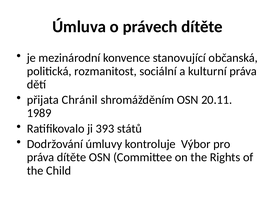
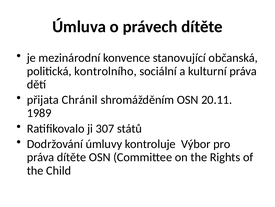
rozmanitost: rozmanitost -> kontrolního
393: 393 -> 307
